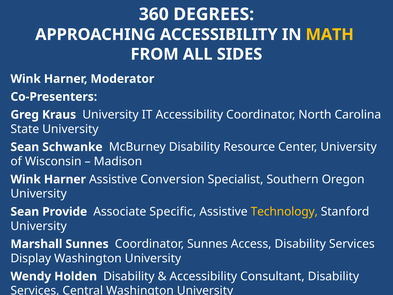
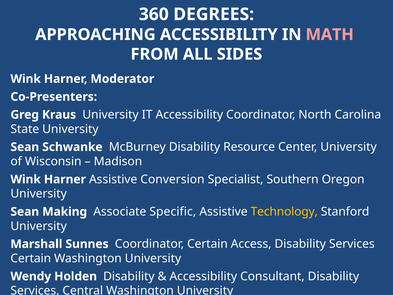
MATH colour: yellow -> pink
Provide: Provide -> Making
Coordinator Sunnes: Sunnes -> Certain
Display at (31, 258): Display -> Certain
